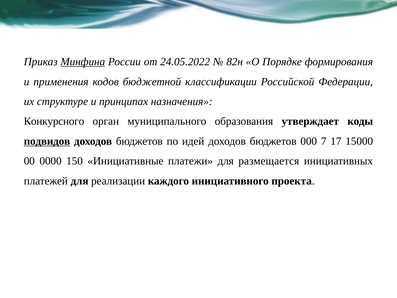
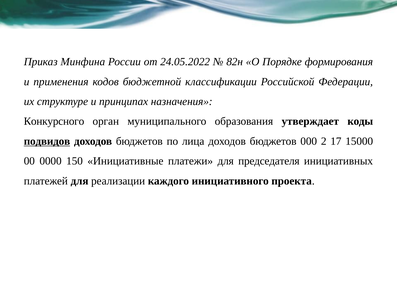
Минфина underline: present -> none
идей: идей -> лица
7: 7 -> 2
размещается: размещается -> председателя
